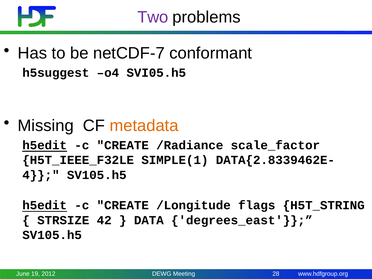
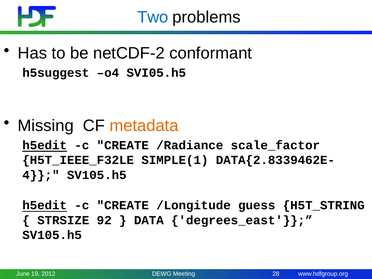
Two colour: purple -> blue
netCDF-7: netCDF-7 -> netCDF-2
flags: flags -> guess
42: 42 -> 92
